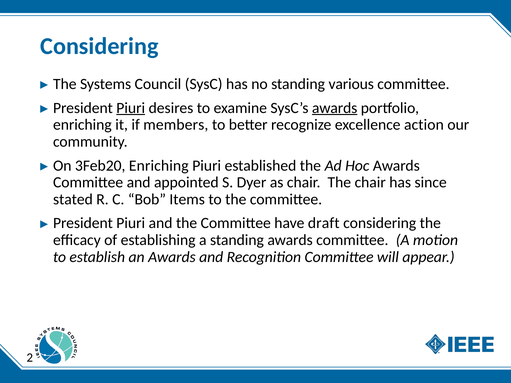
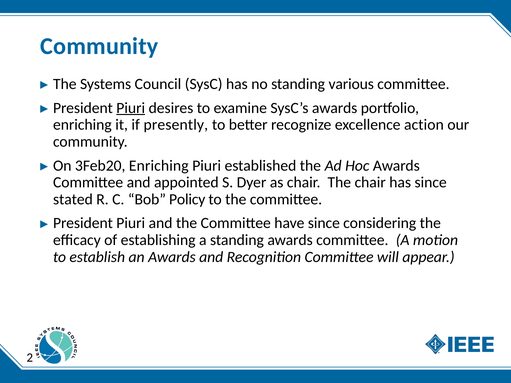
Considering at (99, 46): Considering -> Community
awards at (335, 108) underline: present -> none
members: members -> presently
Items: Items -> Policy
have draft: draft -> since
